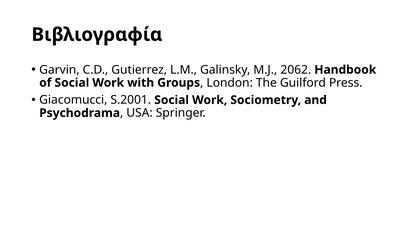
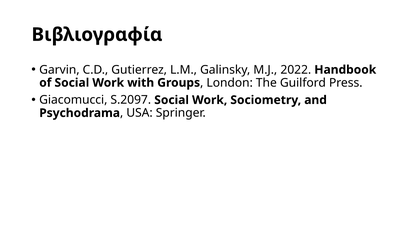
2062: 2062 -> 2022
S.2001: S.2001 -> S.2097
